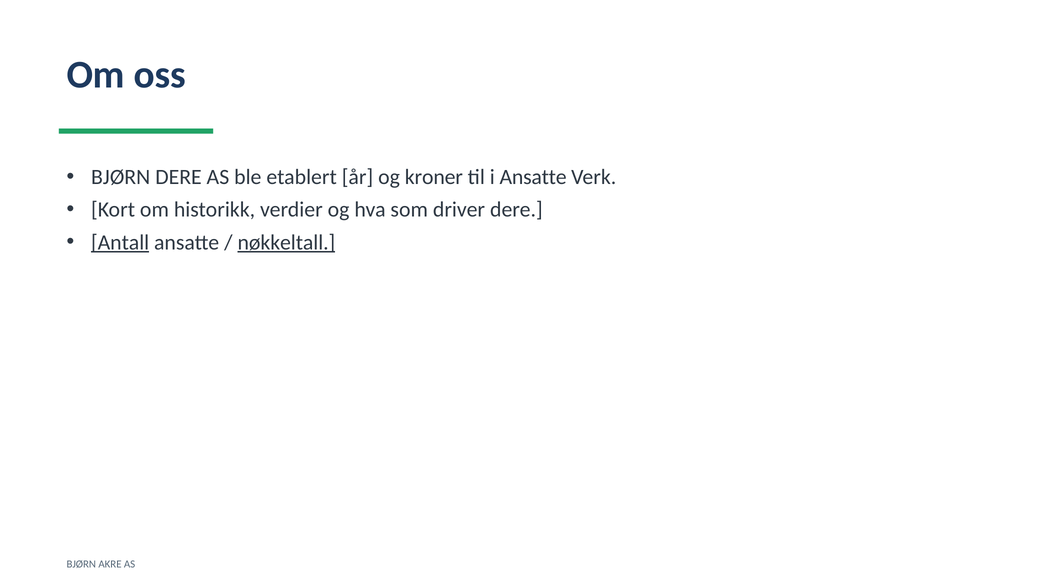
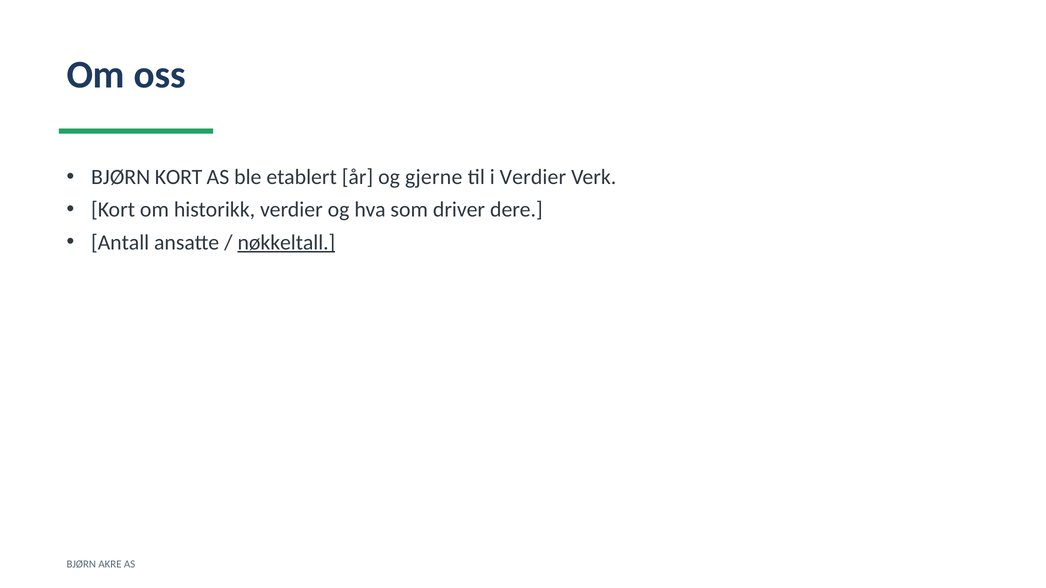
BJØRN DERE: DERE -> KORT
kroner: kroner -> gjerne
i Ansatte: Ansatte -> Verdier
Antall underline: present -> none
